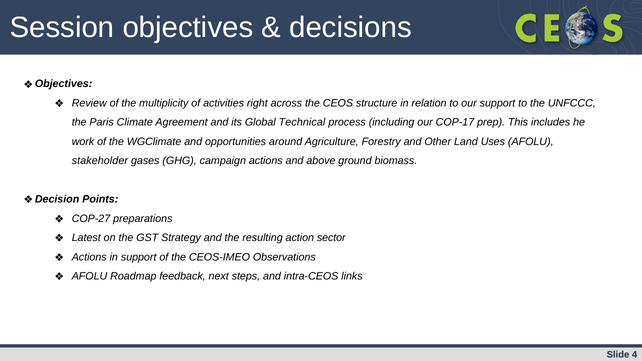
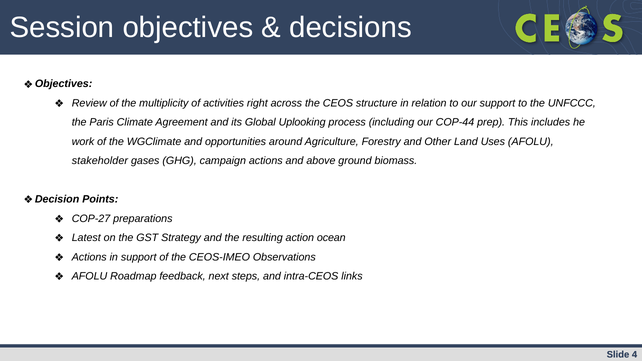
Technical: Technical -> Uplooking
COP-17: COP-17 -> COP-44
sector: sector -> ocean
